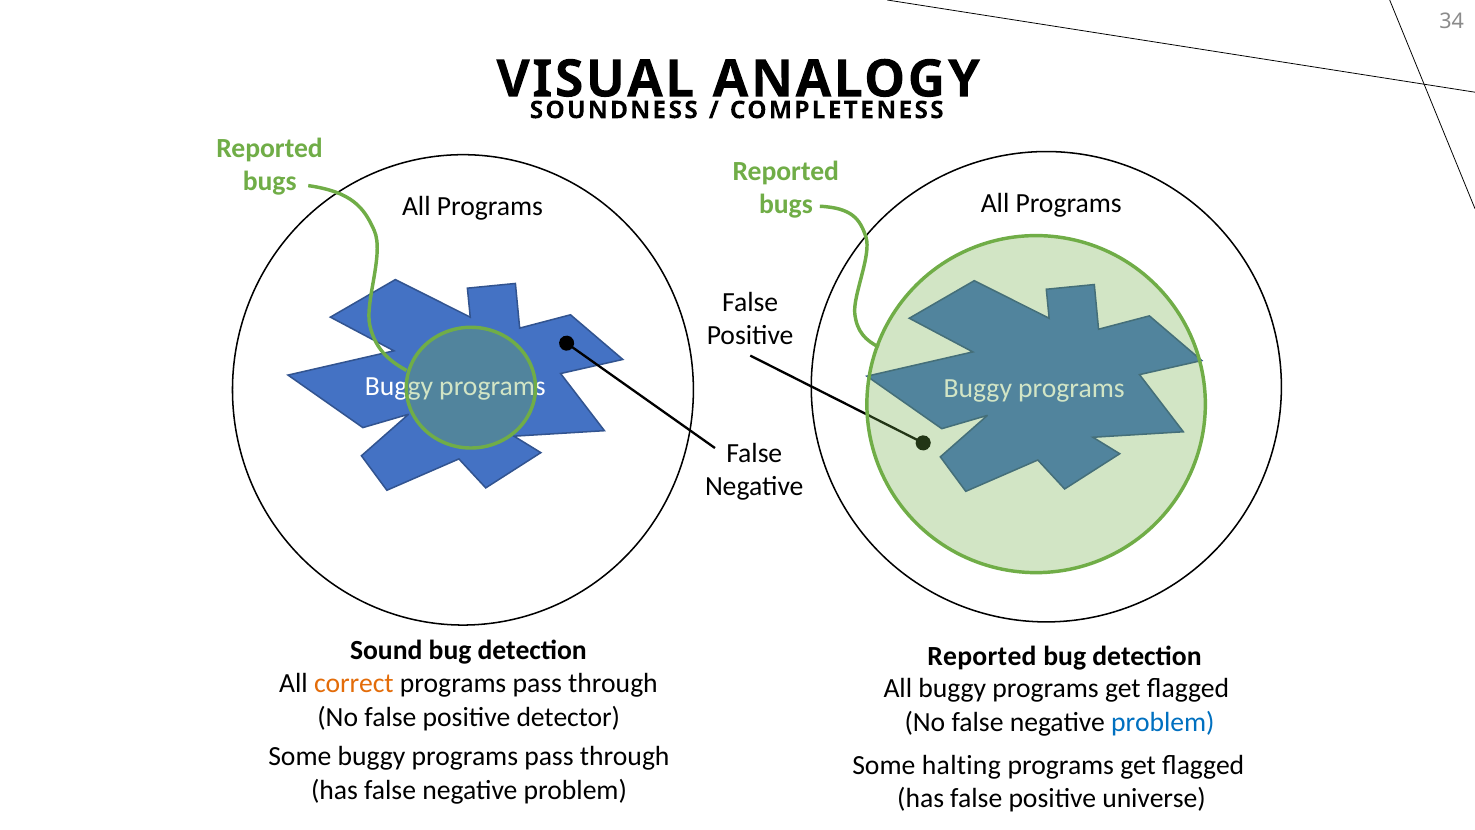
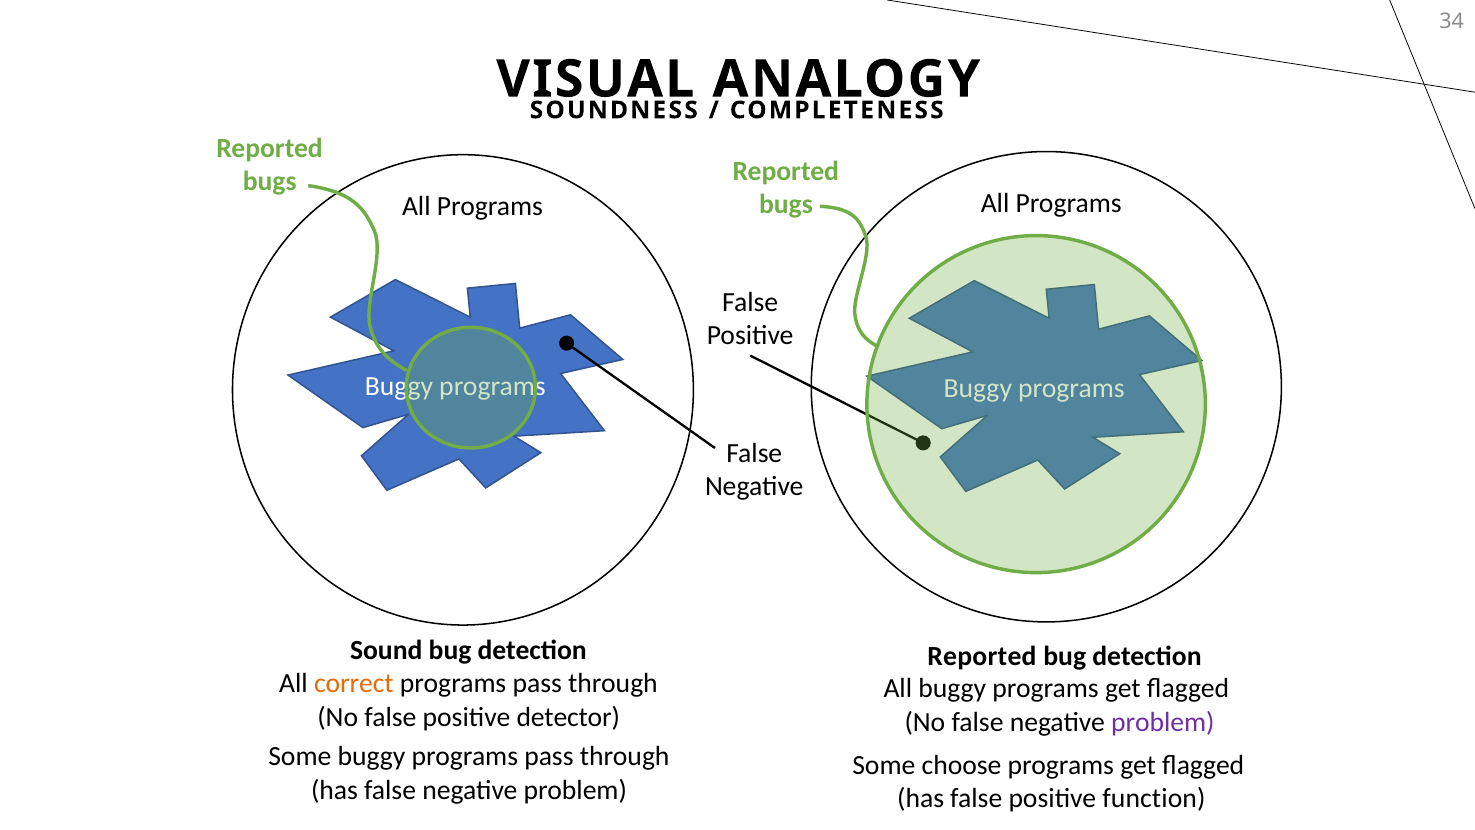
problem at (1163, 722) colour: blue -> purple
halting: halting -> choose
universe: universe -> function
